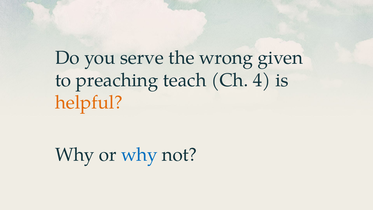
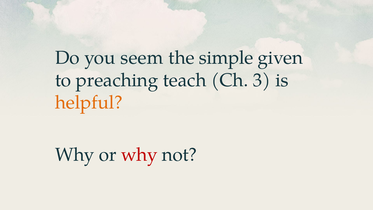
serve: serve -> seem
wrong: wrong -> simple
4: 4 -> 3
why at (139, 155) colour: blue -> red
